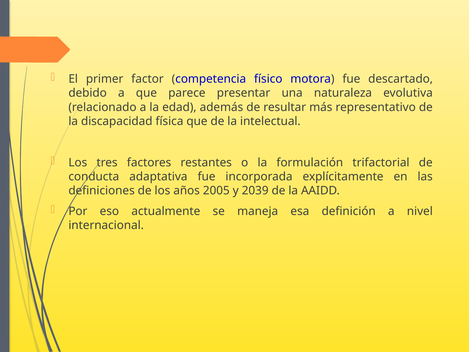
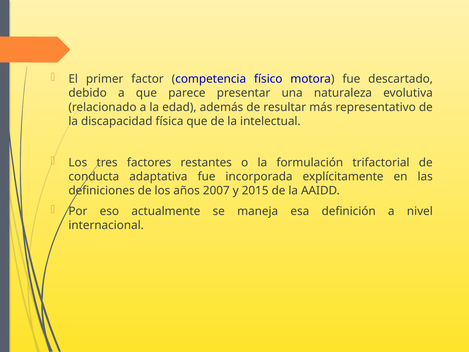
2005: 2005 -> 2007
2039: 2039 -> 2015
